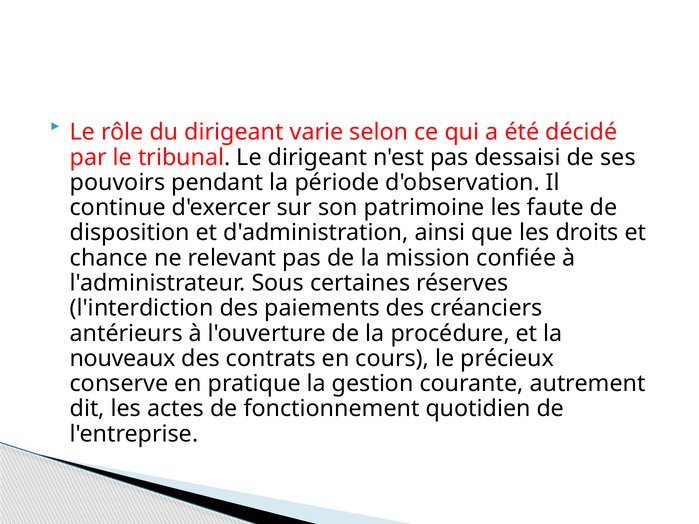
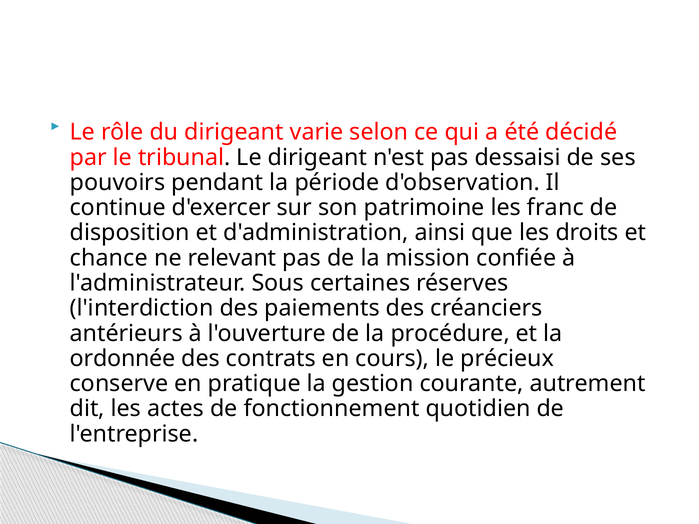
faute: faute -> franc
nouveaux: nouveaux -> ordonnée
